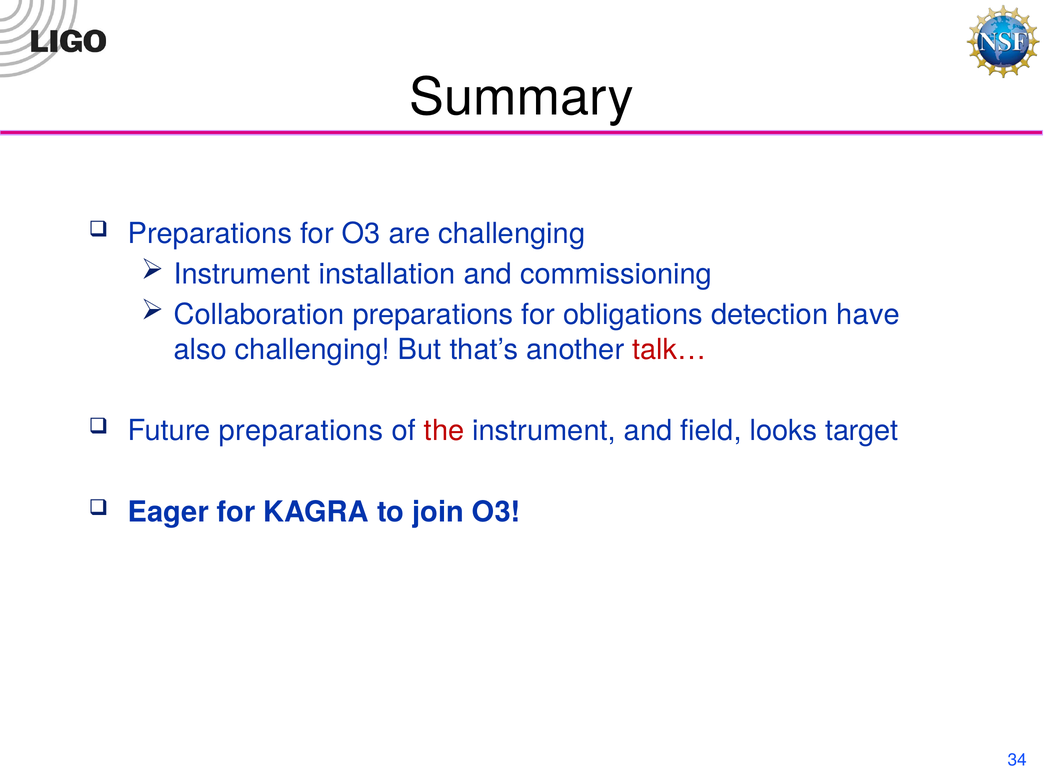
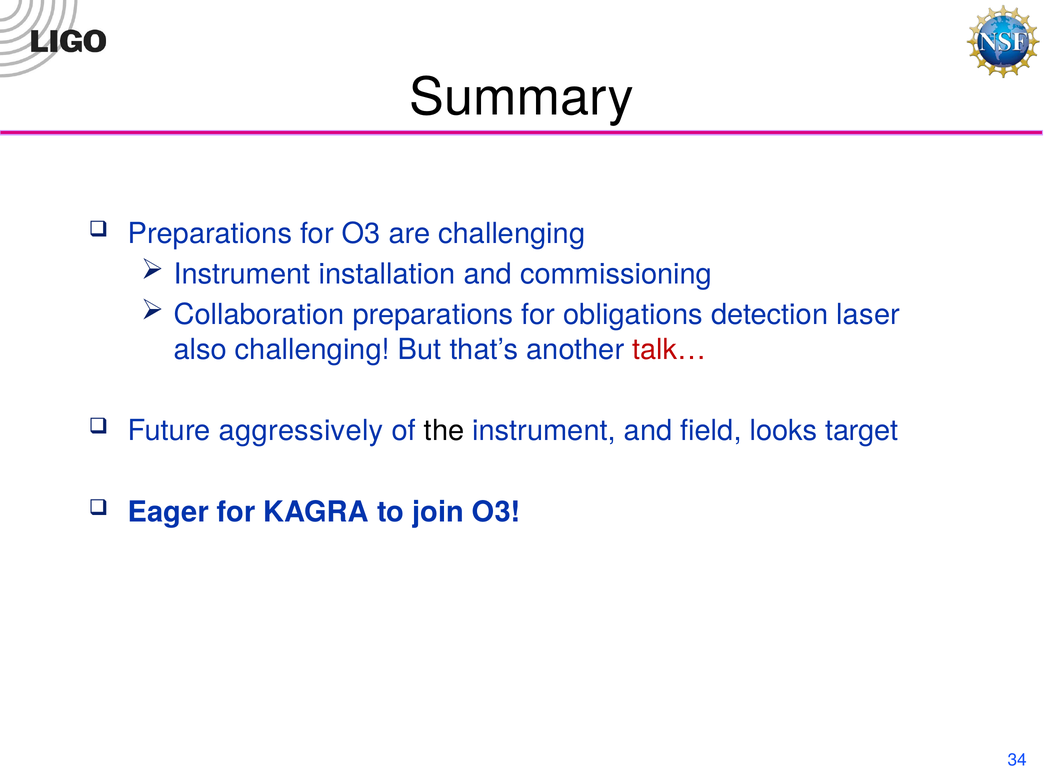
have: have -> laser
Future preparations: preparations -> aggressively
the colour: red -> black
